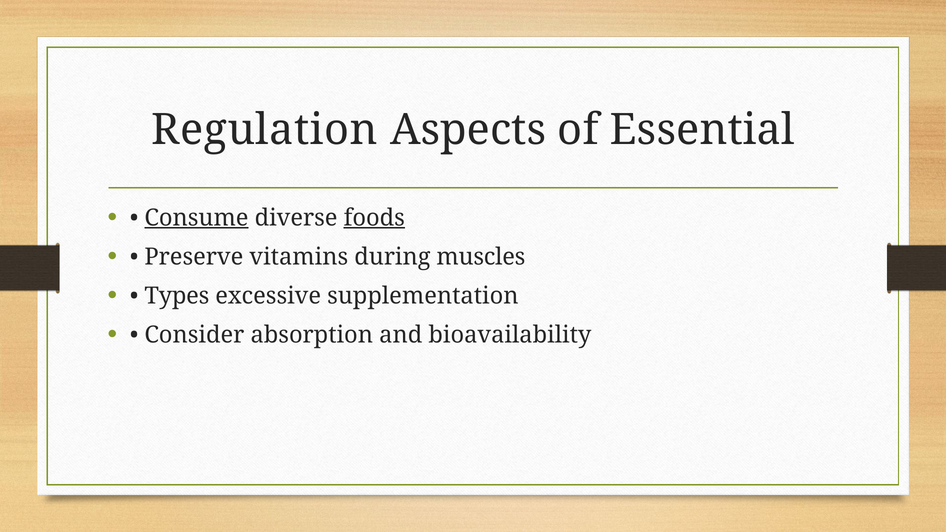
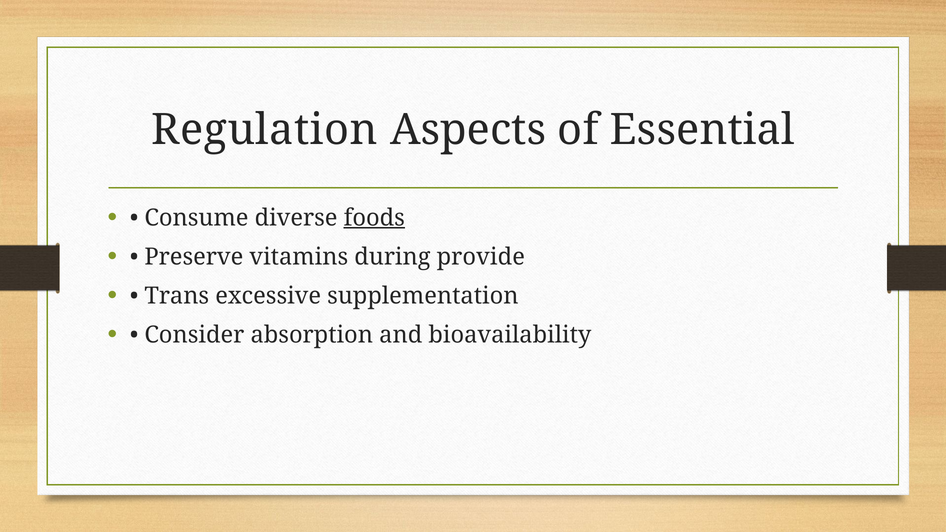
Consume underline: present -> none
muscles: muscles -> provide
Types: Types -> Trans
